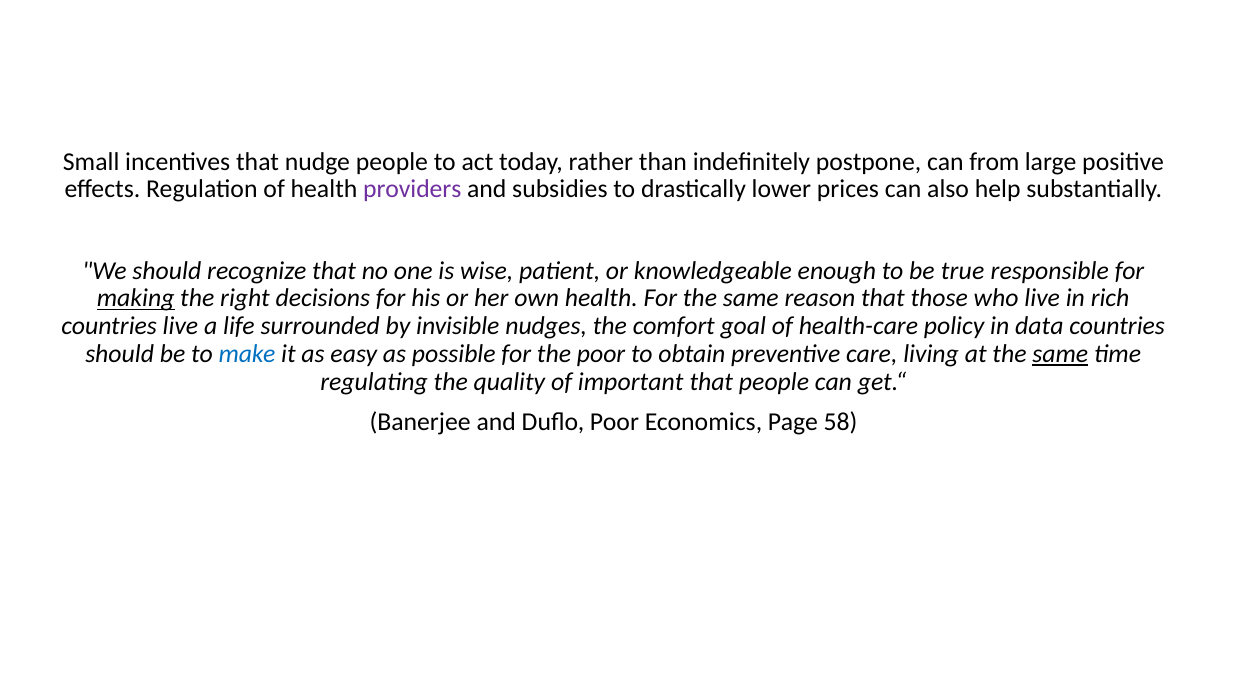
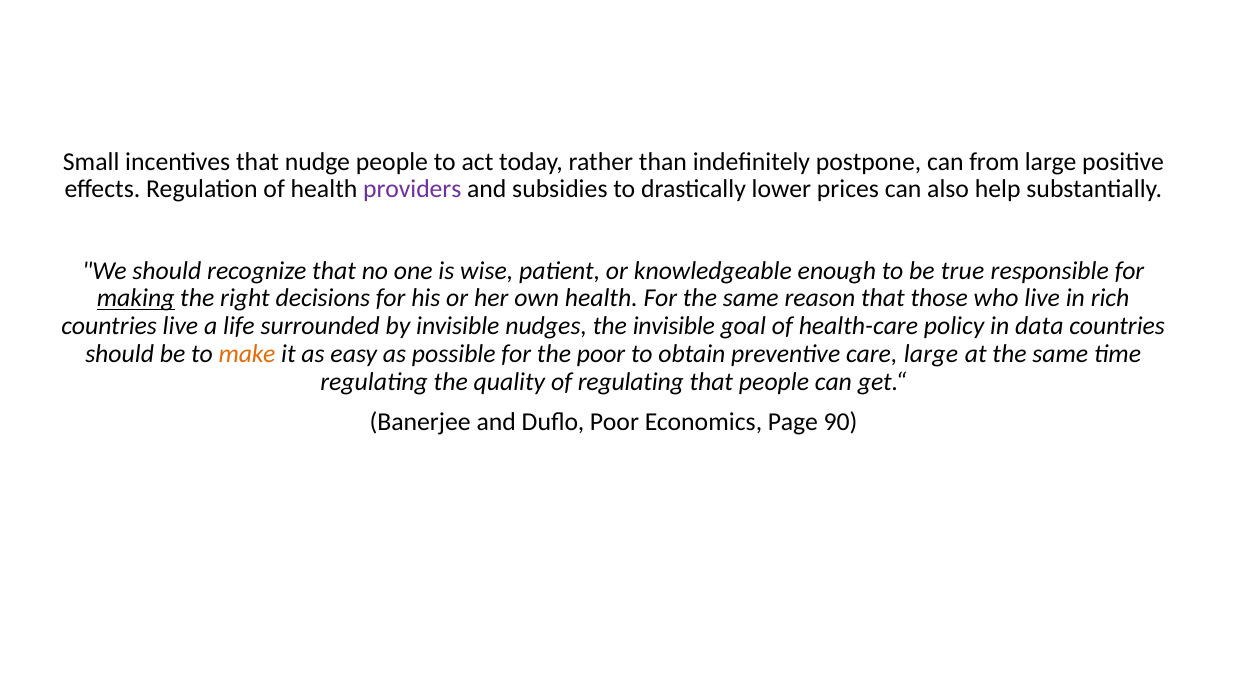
the comfort: comfort -> invisible
make colour: blue -> orange
care living: living -> large
same at (1060, 354) underline: present -> none
of important: important -> regulating
58: 58 -> 90
